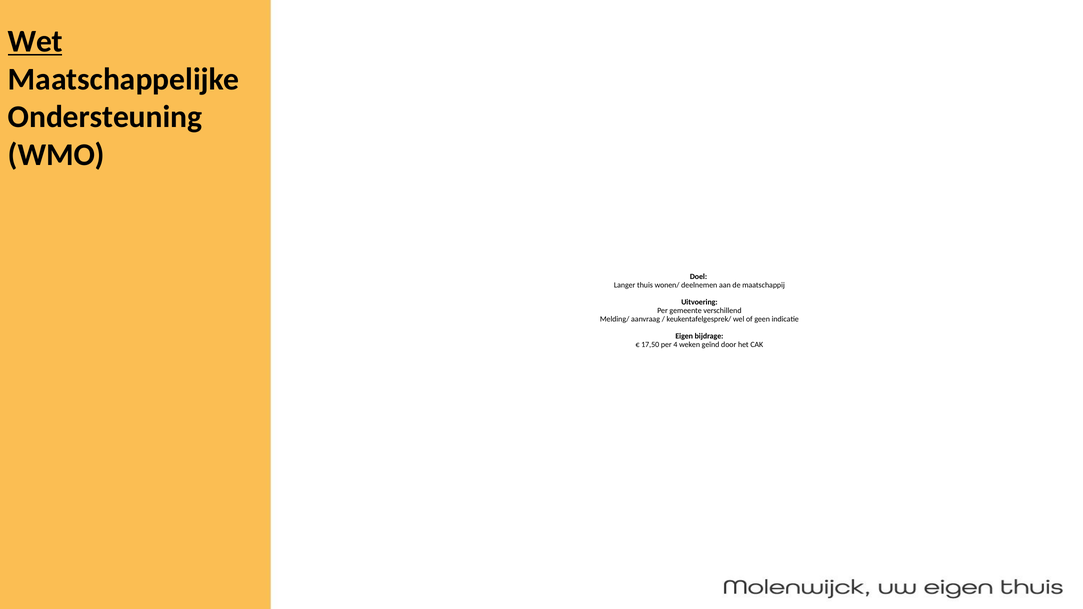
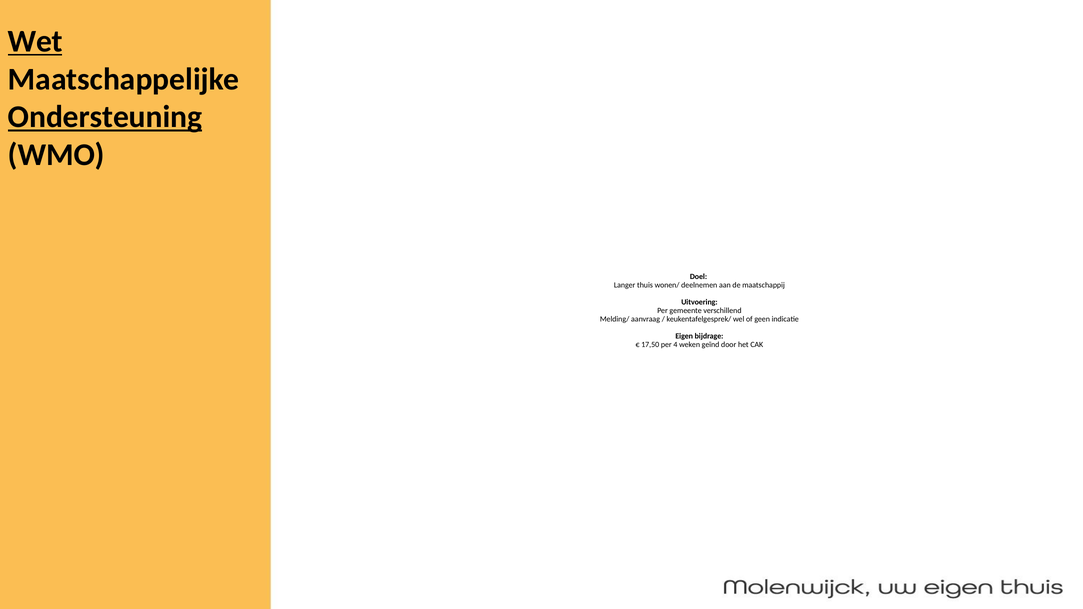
Ondersteuning underline: none -> present
